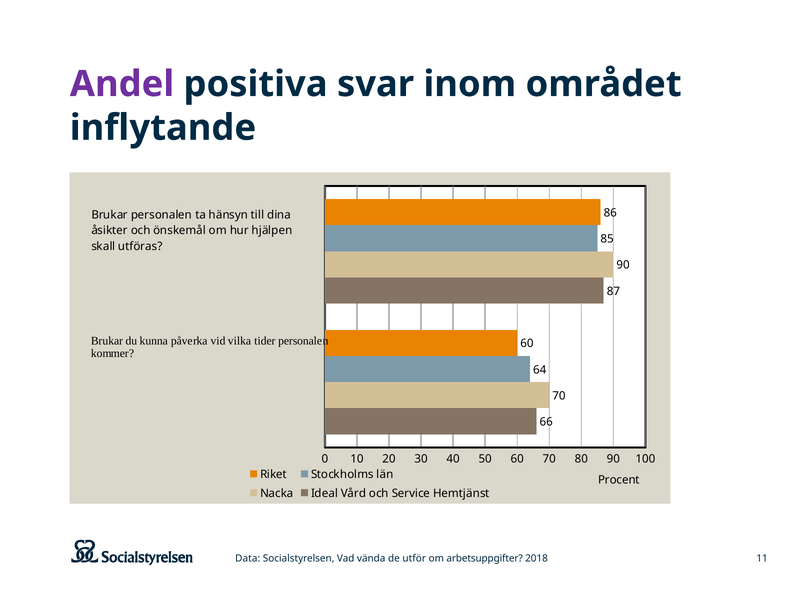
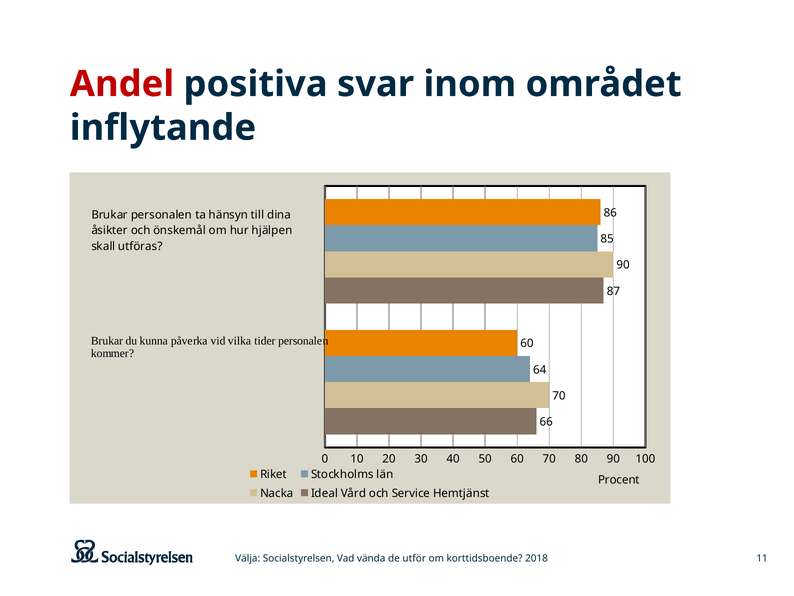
Andel colour: purple -> red
Data: Data -> Välja
arbetsuppgifter: arbetsuppgifter -> korttidsboende
